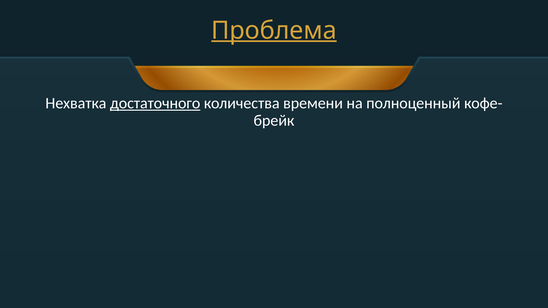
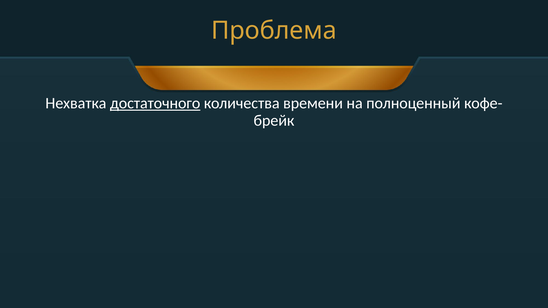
Проблема underline: present -> none
